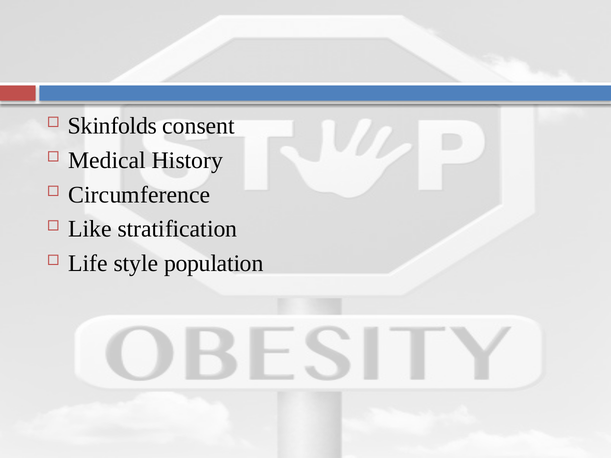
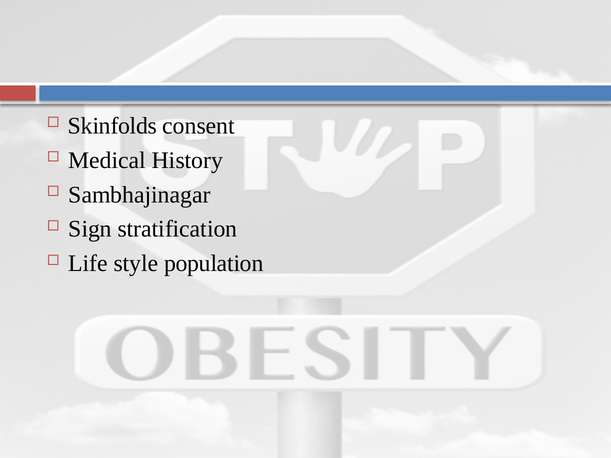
Circumference: Circumference -> Sambhajinagar
Like: Like -> Sign
